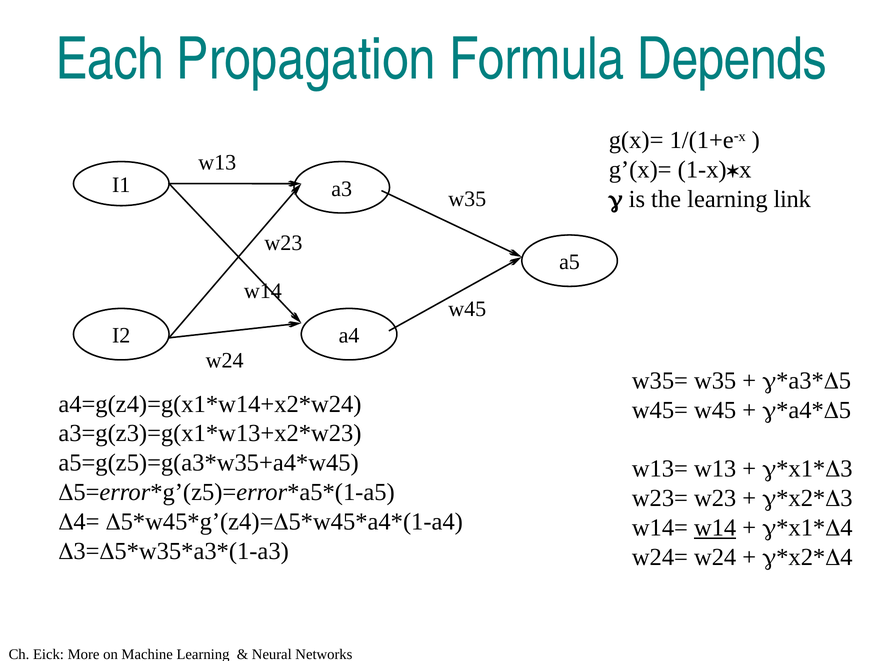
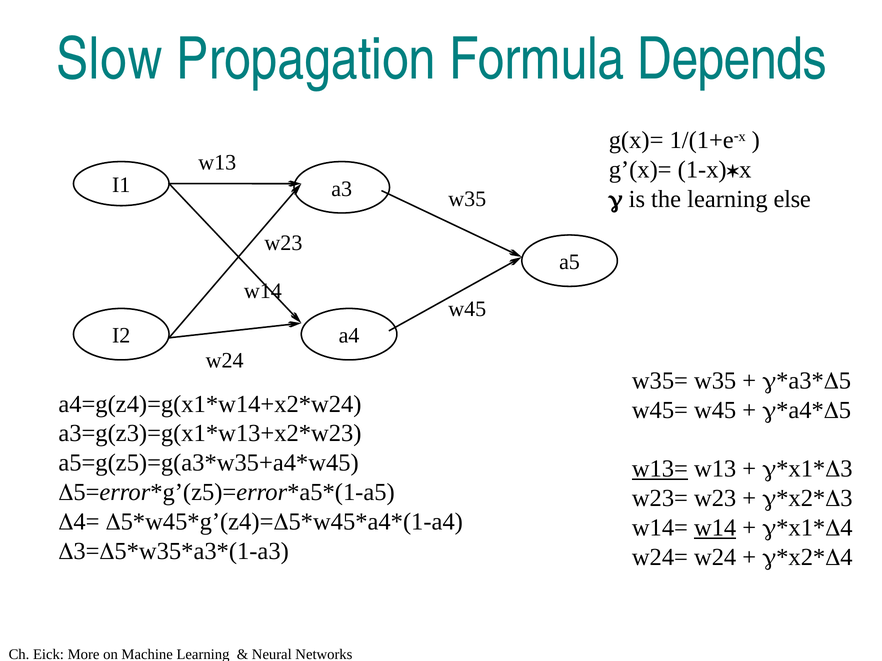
Each: Each -> Slow
link: link -> else
w13= underline: none -> present
